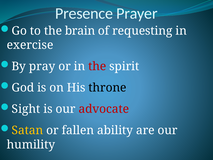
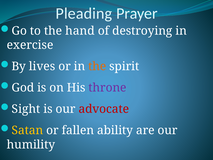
Presence: Presence -> Pleading
brain: brain -> hand
requesting: requesting -> destroying
pray: pray -> lives
the at (97, 66) colour: red -> orange
throne colour: black -> purple
